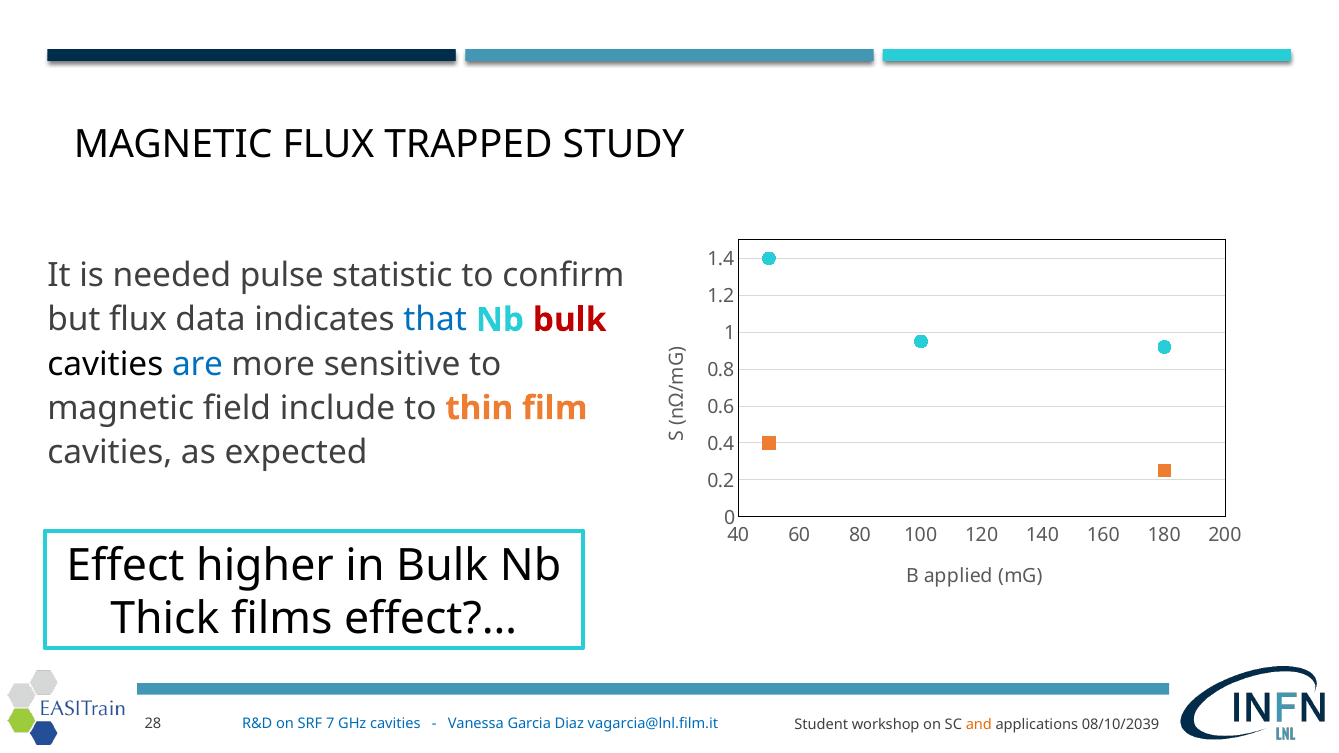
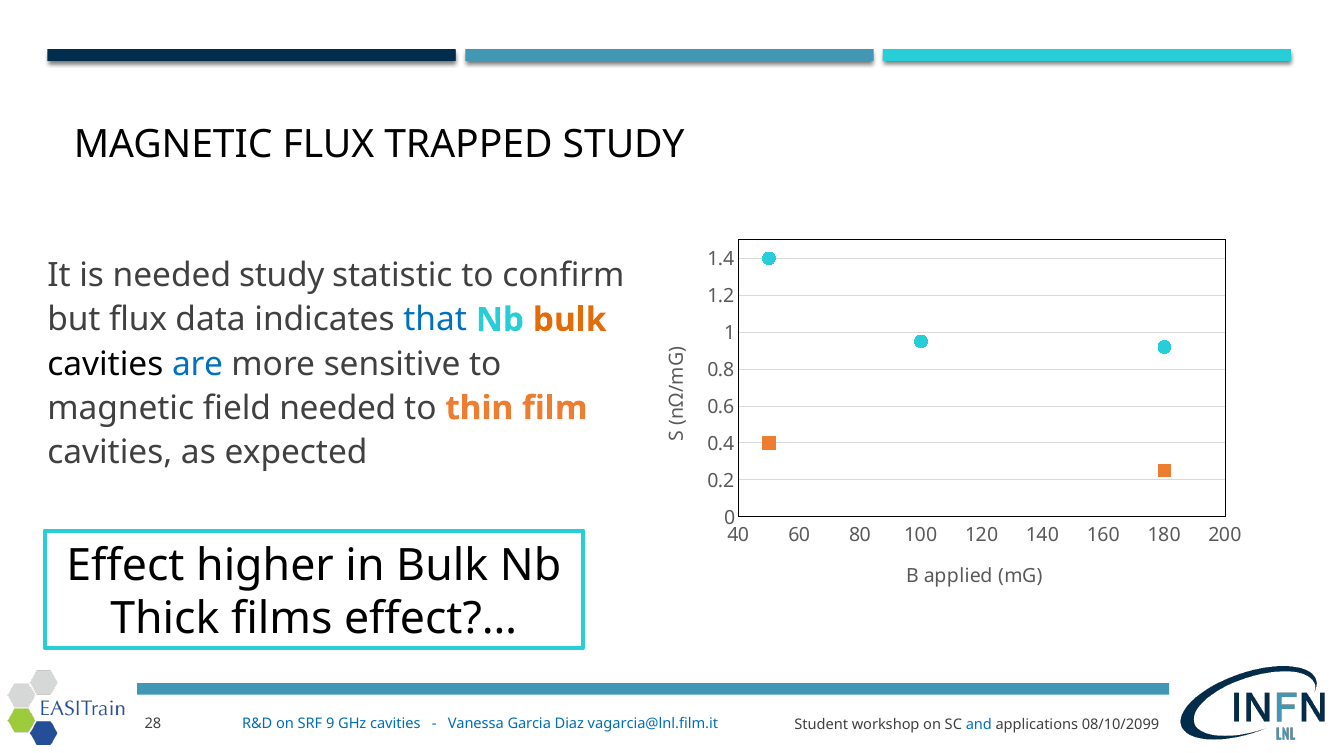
needed pulse: pulse -> study
bulk at (570, 320) colour: red -> orange
field include: include -> needed
7: 7 -> 9
and colour: orange -> blue
08/10/2039: 08/10/2039 -> 08/10/2099
